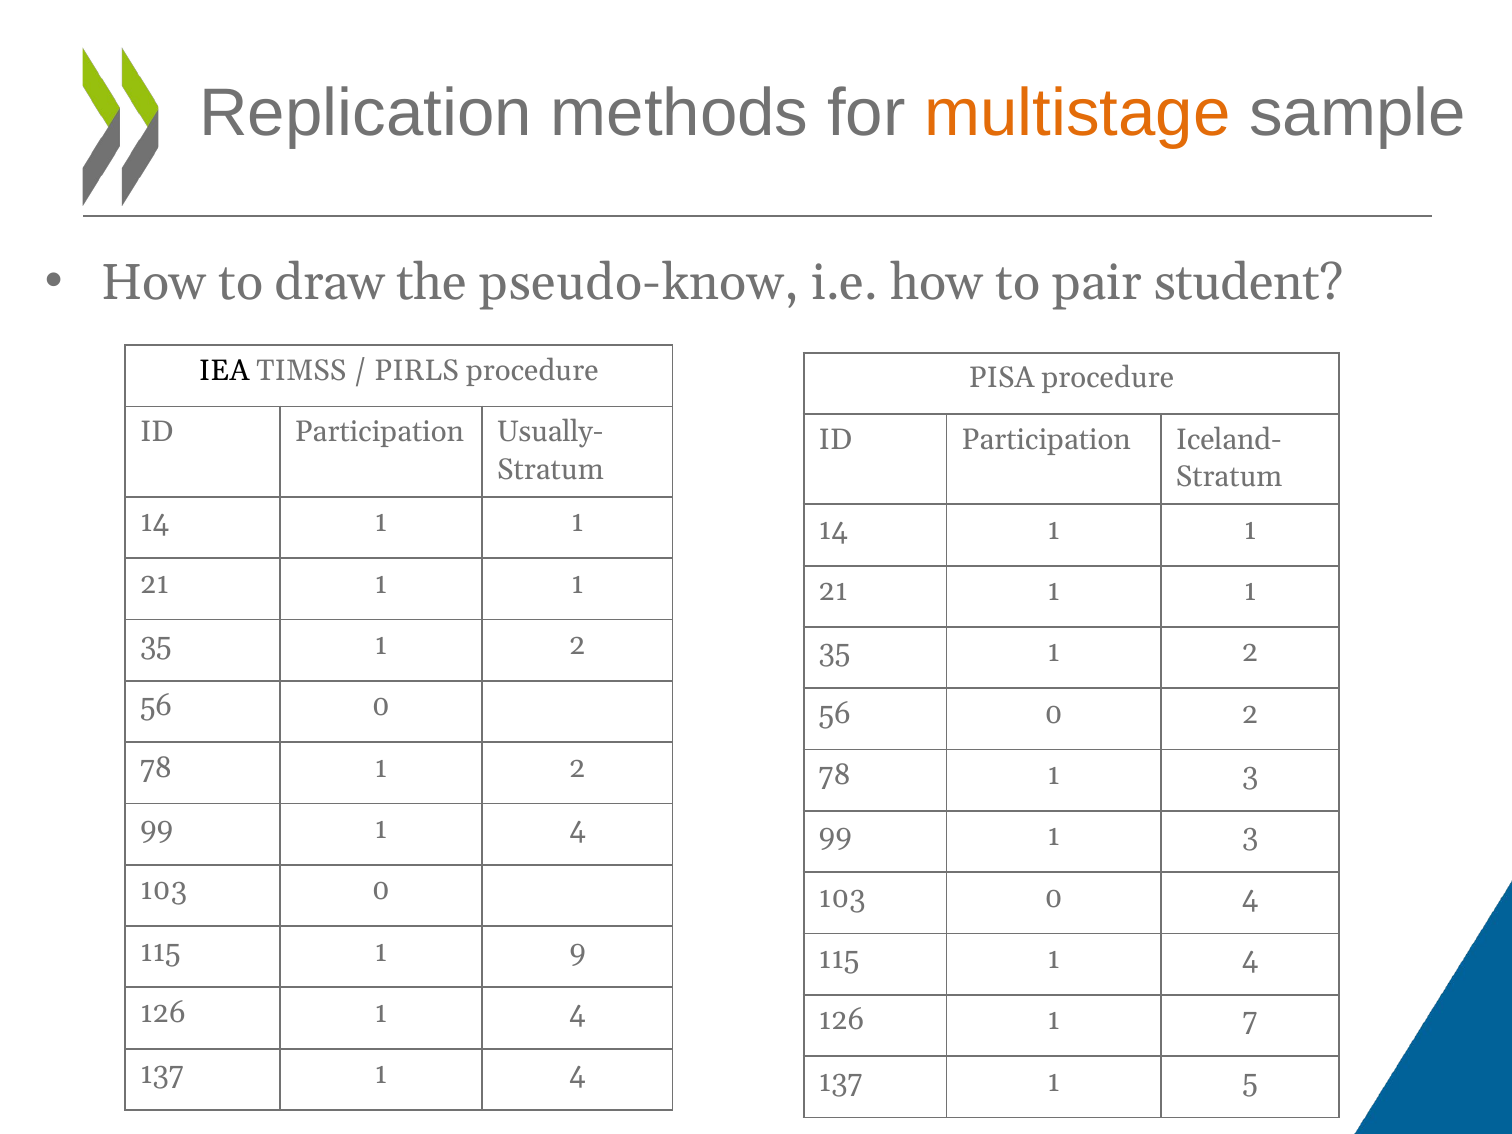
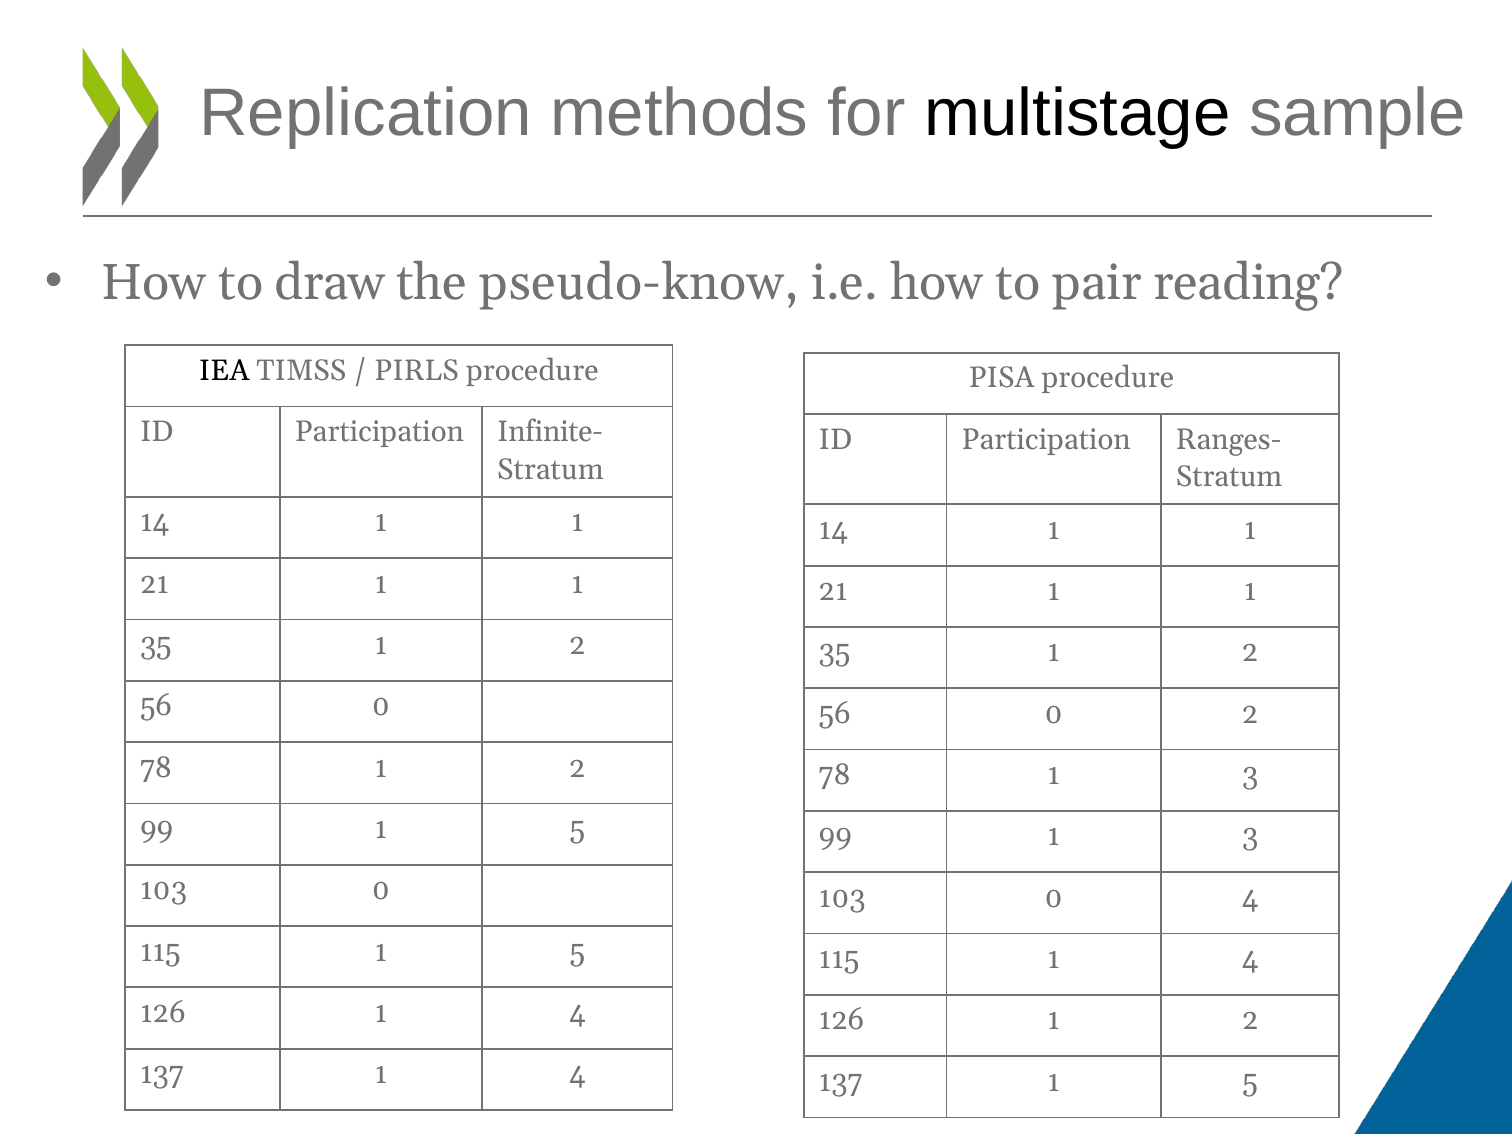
multistage colour: orange -> black
student: student -> reading
Usually-: Usually- -> Infinite-
Iceland-: Iceland- -> Ranges-
99 1 4: 4 -> 5
115 1 9: 9 -> 5
126 1 7: 7 -> 2
